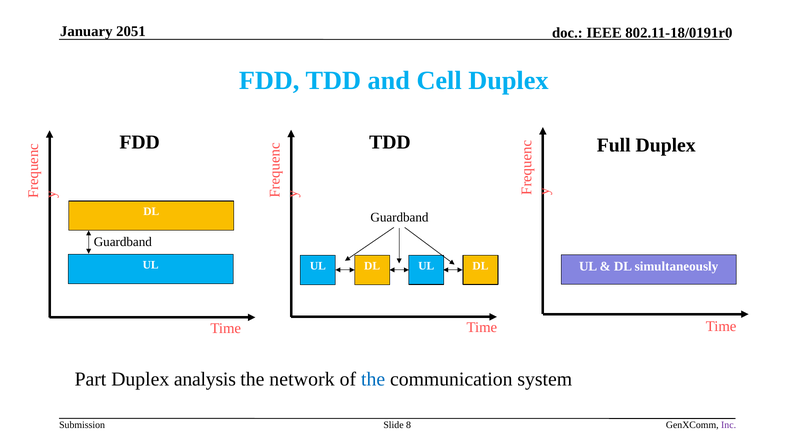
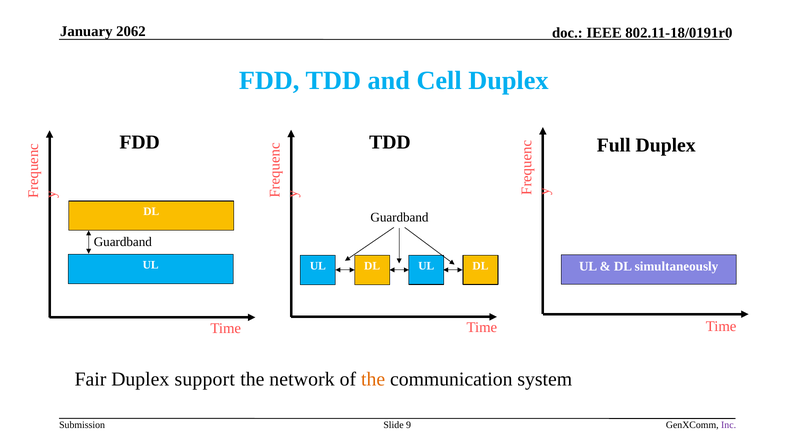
2051: 2051 -> 2062
Part: Part -> Fair
analysis: analysis -> support
the at (373, 380) colour: blue -> orange
8: 8 -> 9
